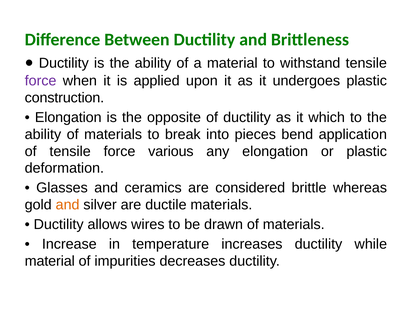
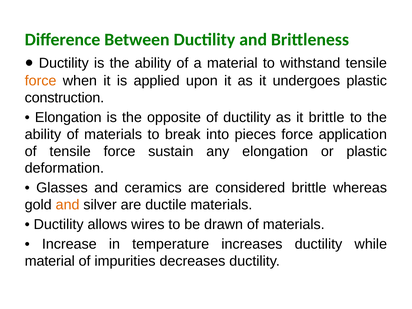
force at (41, 81) colour: purple -> orange
it which: which -> brittle
pieces bend: bend -> force
various: various -> sustain
